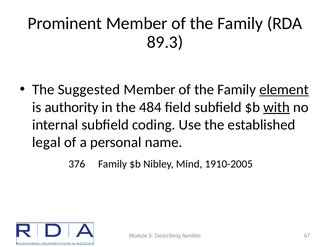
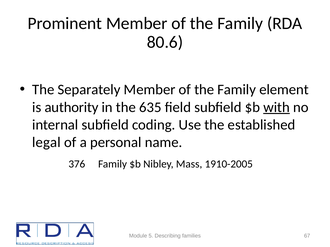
89.3: 89.3 -> 80.6
Suggested: Suggested -> Separately
element underline: present -> none
484: 484 -> 635
Mind: Mind -> Mass
